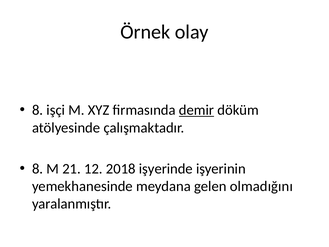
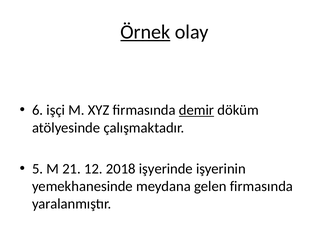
Örnek underline: none -> present
8 at (38, 110): 8 -> 6
8 at (38, 169): 8 -> 5
gelen olmadığını: olmadığını -> firmasında
